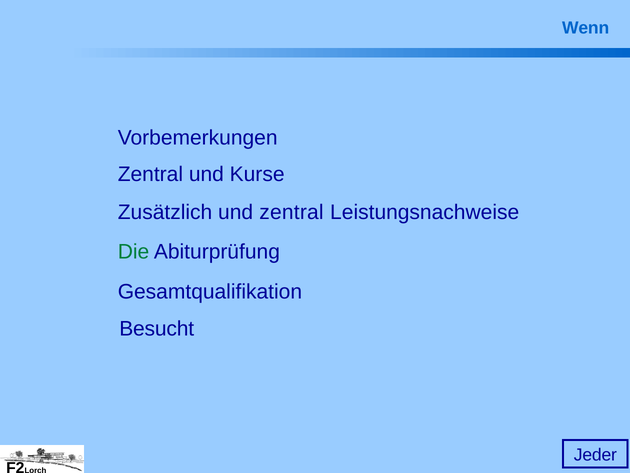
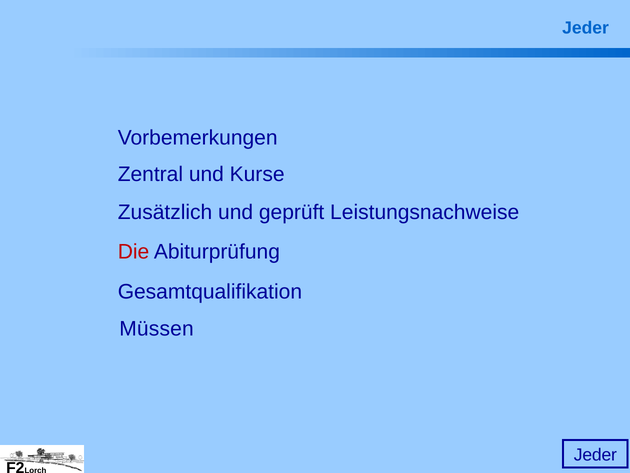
Wenn at (586, 28): Wenn -> Jeder
und zentral: zentral -> geprüft
Die colour: green -> red
Besucht: Besucht -> Müssen
